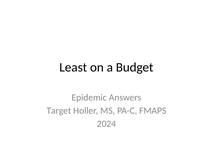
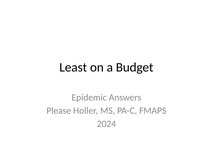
Target: Target -> Please
